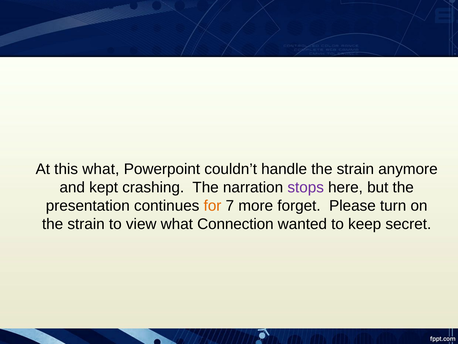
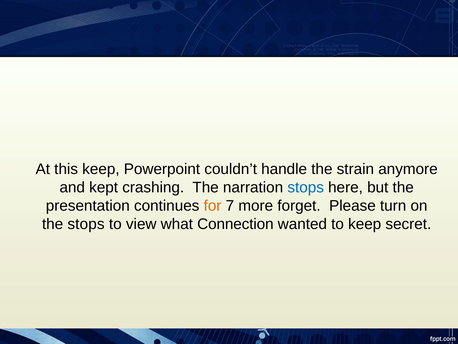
this what: what -> keep
stops at (306, 187) colour: purple -> blue
strain at (86, 224): strain -> stops
